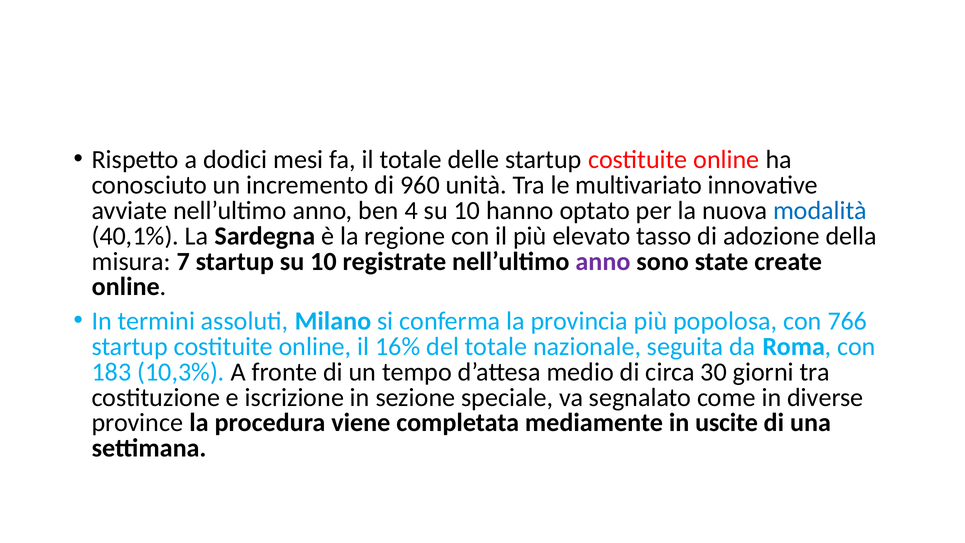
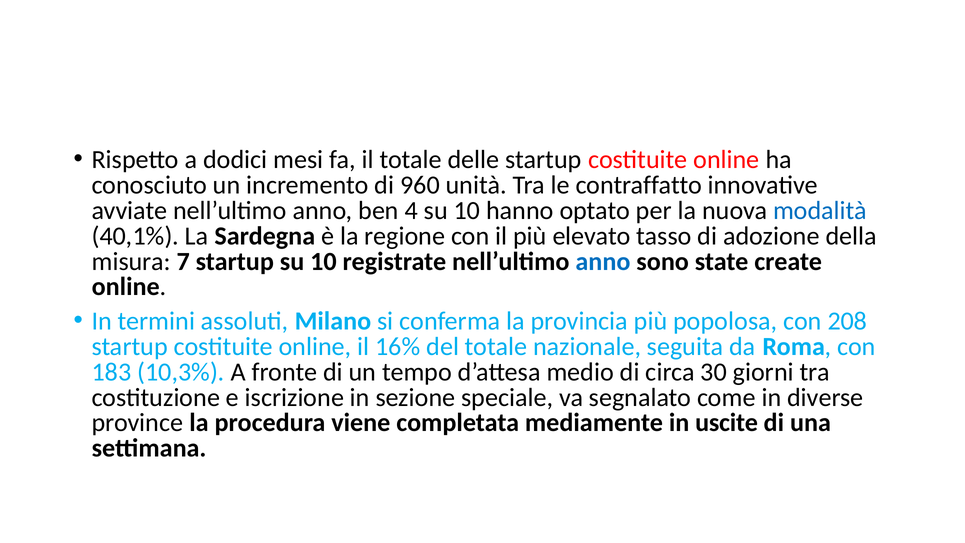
multivariato: multivariato -> contraffatto
anno at (603, 261) colour: purple -> blue
766: 766 -> 208
